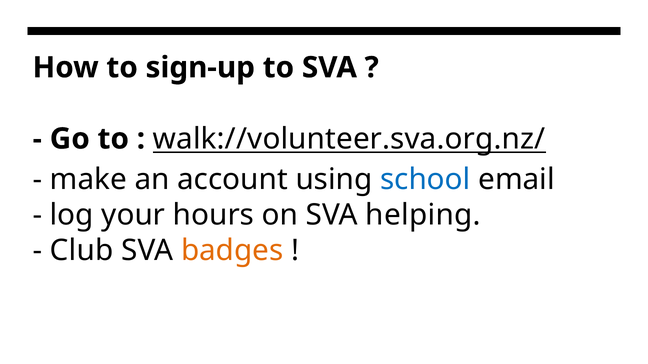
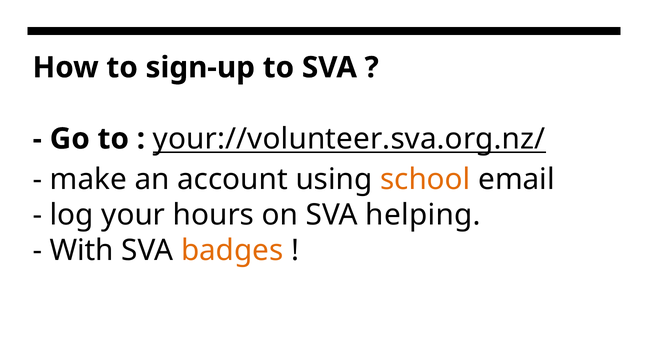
walk://volunteer.sva.org.nz/: walk://volunteer.sva.org.nz/ -> your://volunteer.sva.org.nz/
school colour: blue -> orange
Club: Club -> With
